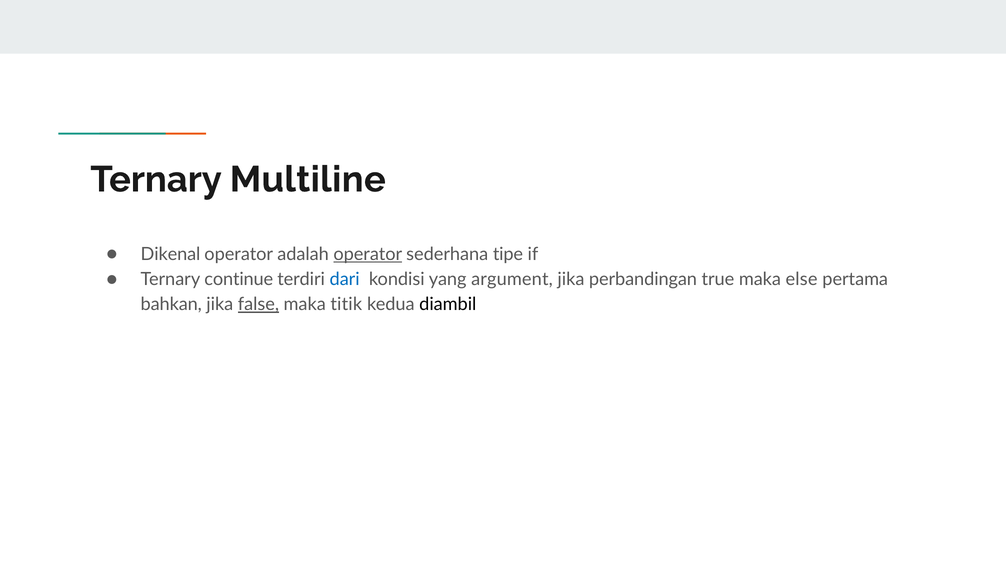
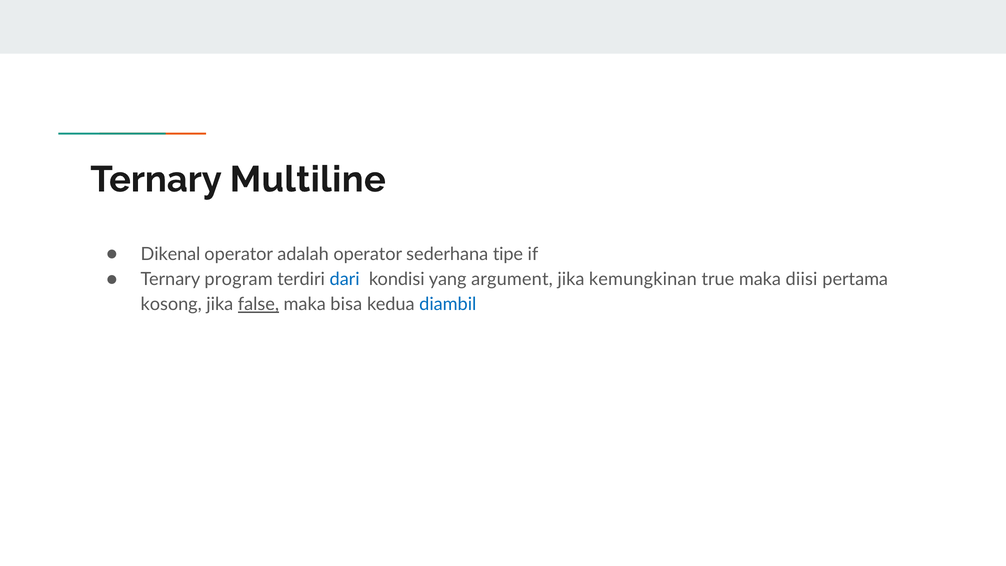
operator at (368, 254) underline: present -> none
continue: continue -> program
perbandingan: perbandingan -> kemungkinan
else: else -> diisi
bahkan: bahkan -> kosong
titik: titik -> bisa
diambil colour: black -> blue
